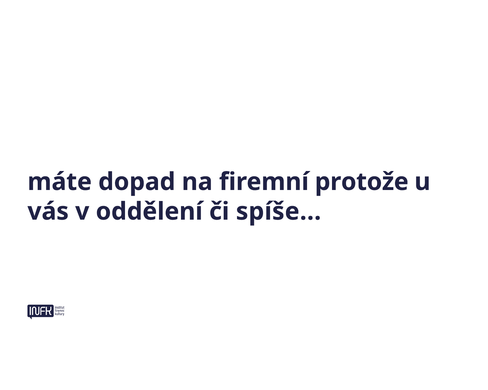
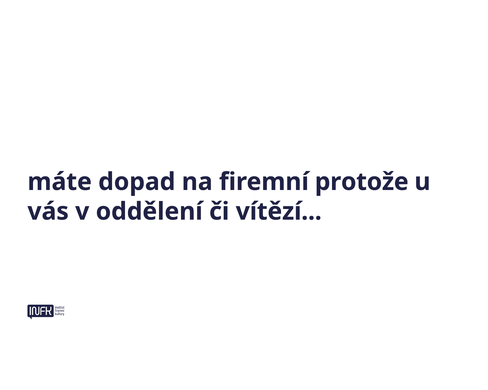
spíše: spíše -> vítězí
